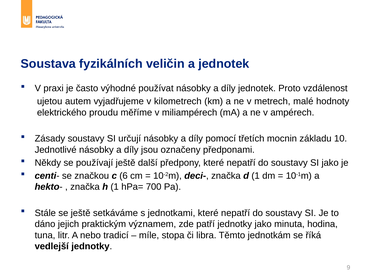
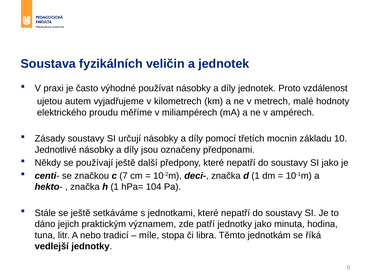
6: 6 -> 7
700: 700 -> 104
